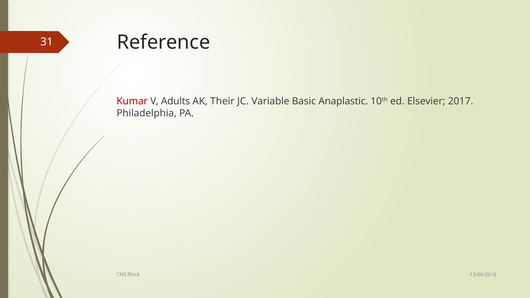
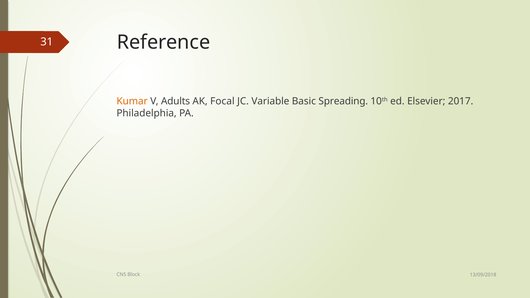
Kumar colour: red -> orange
Their: Their -> Focal
Anaplastic: Anaplastic -> Spreading
